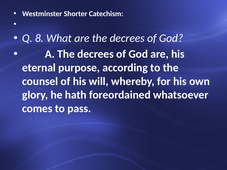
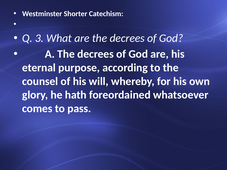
8: 8 -> 3
